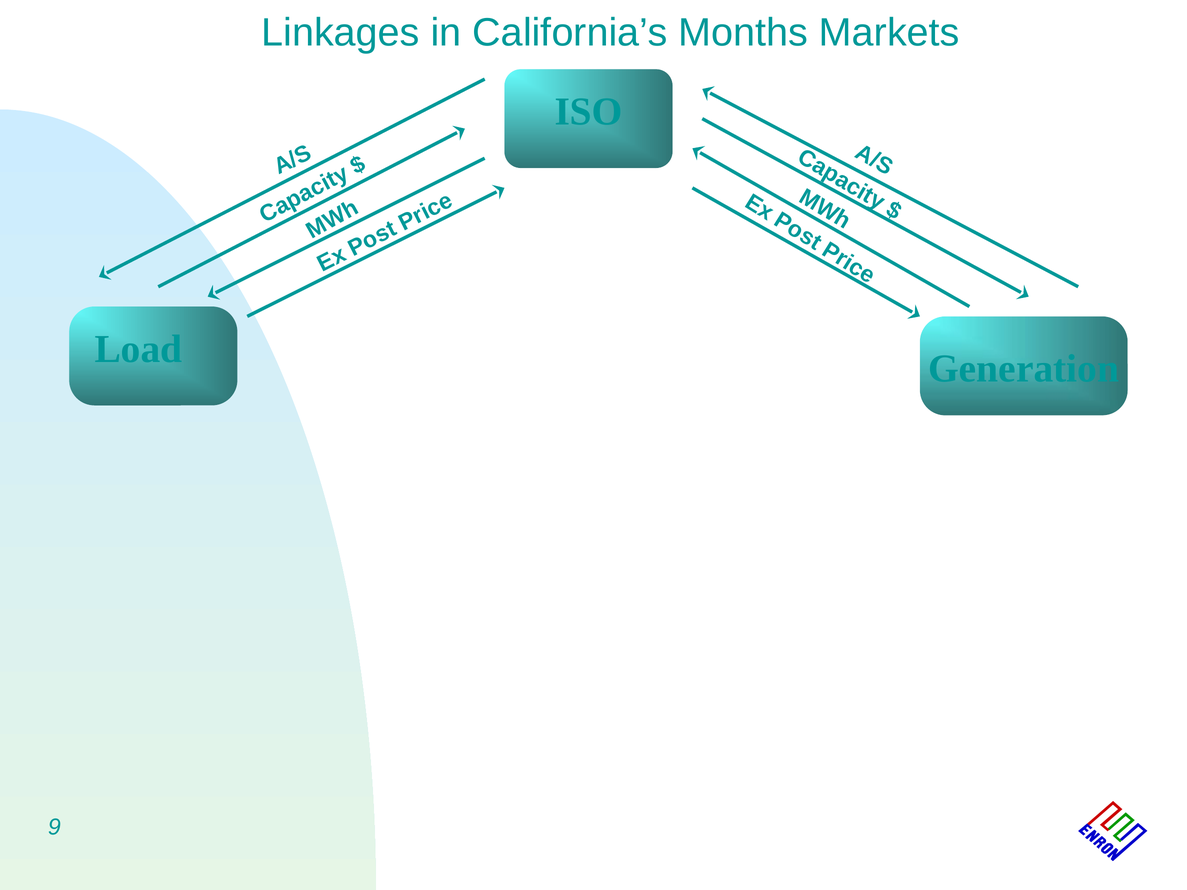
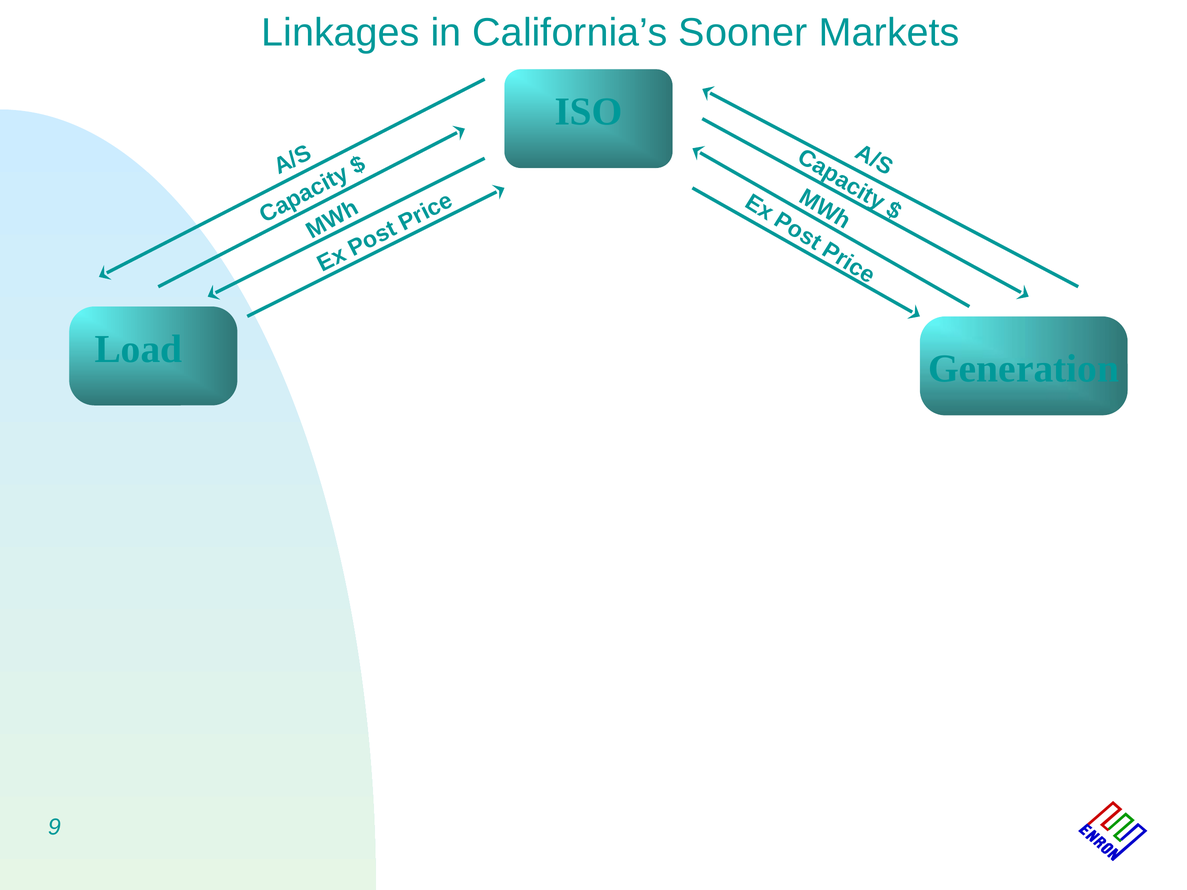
Months: Months -> Sooner
